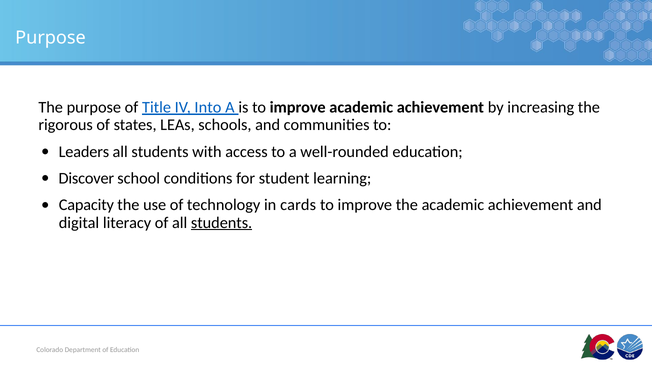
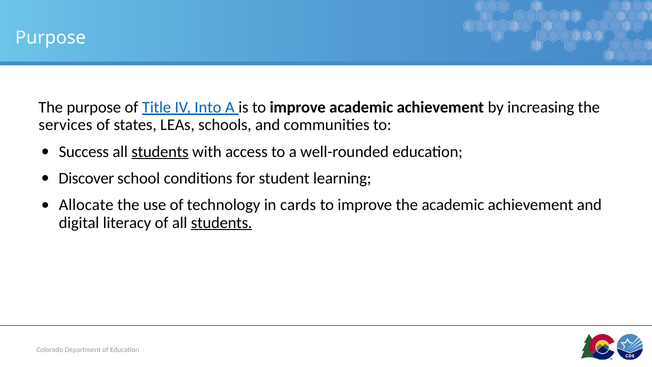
rigorous: rigorous -> services
Leaders: Leaders -> Success
students at (160, 152) underline: none -> present
Capacity: Capacity -> Allocate
